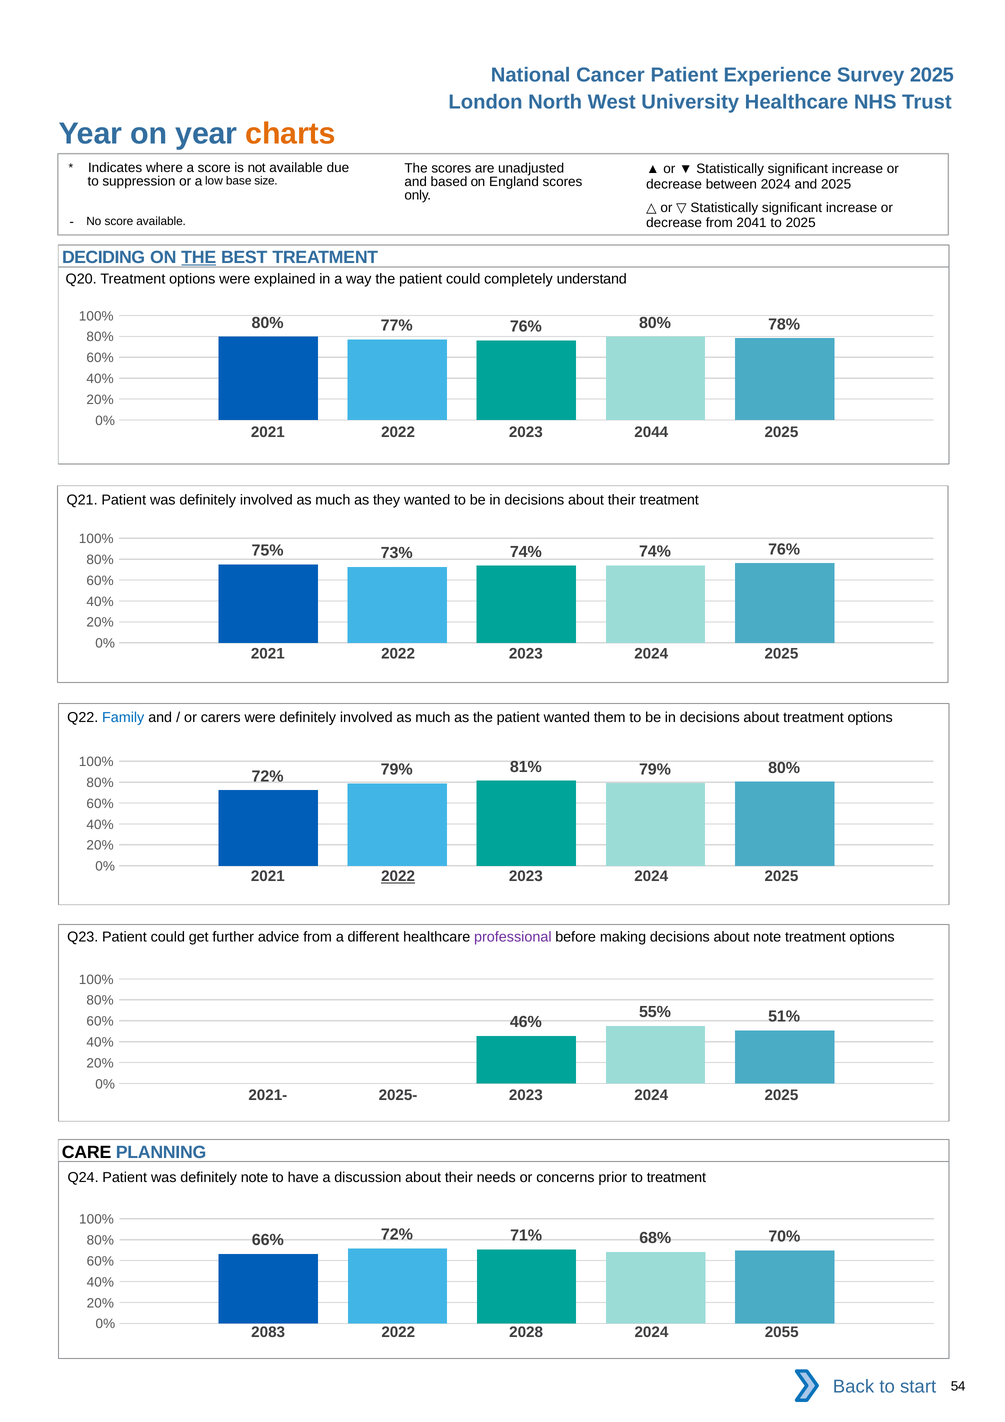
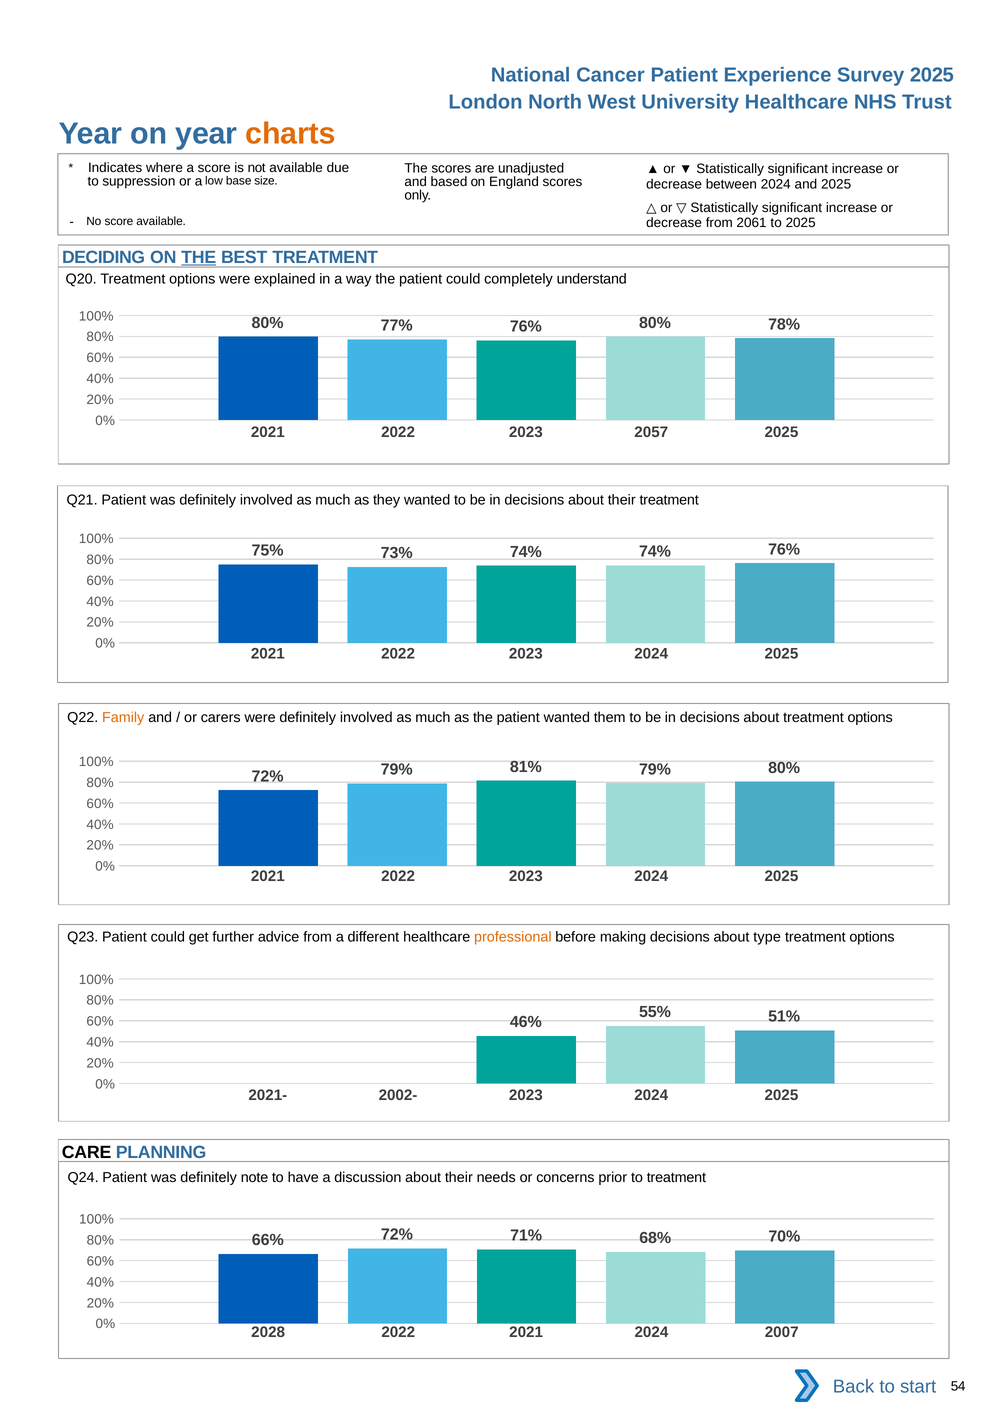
2041: 2041 -> 2061
2044: 2044 -> 2057
Family colour: blue -> orange
2022 at (398, 877) underline: present -> none
professional colour: purple -> orange
about note: note -> type
2025-: 2025- -> 2002-
2083: 2083 -> 2028
2022 2028: 2028 -> 2021
2055: 2055 -> 2007
